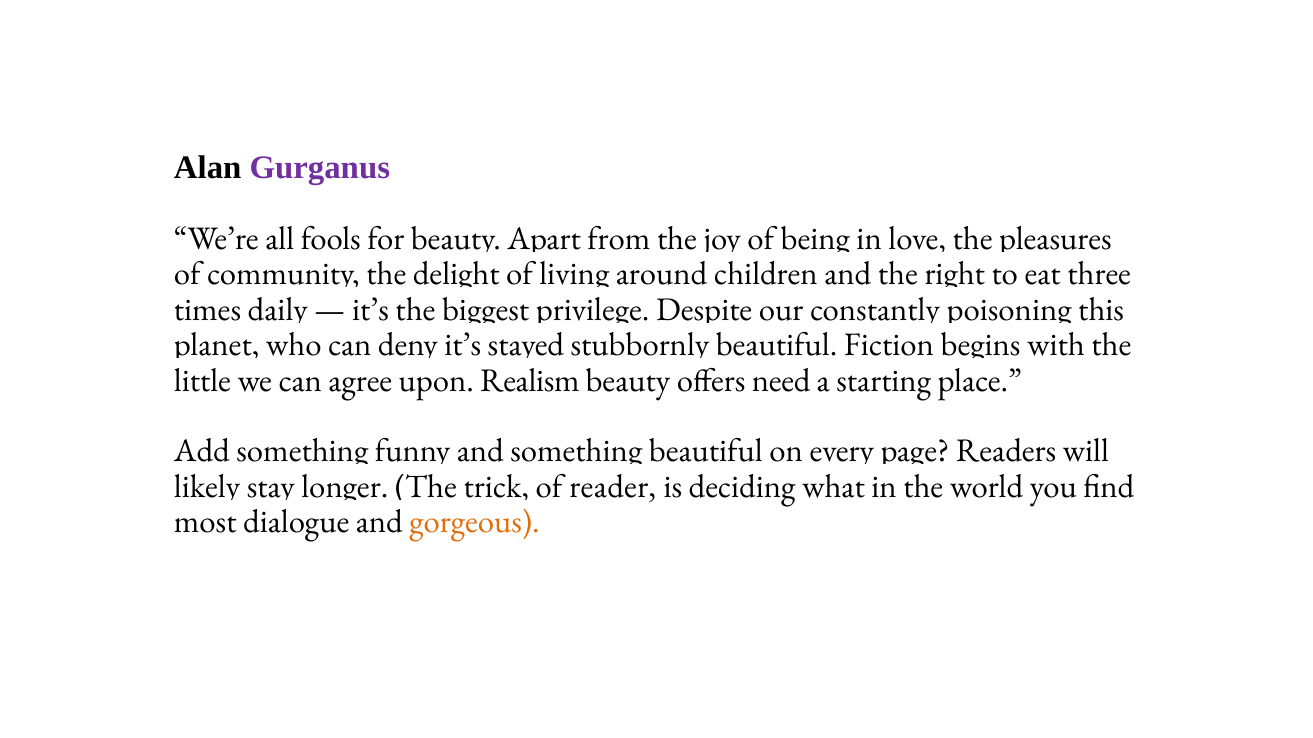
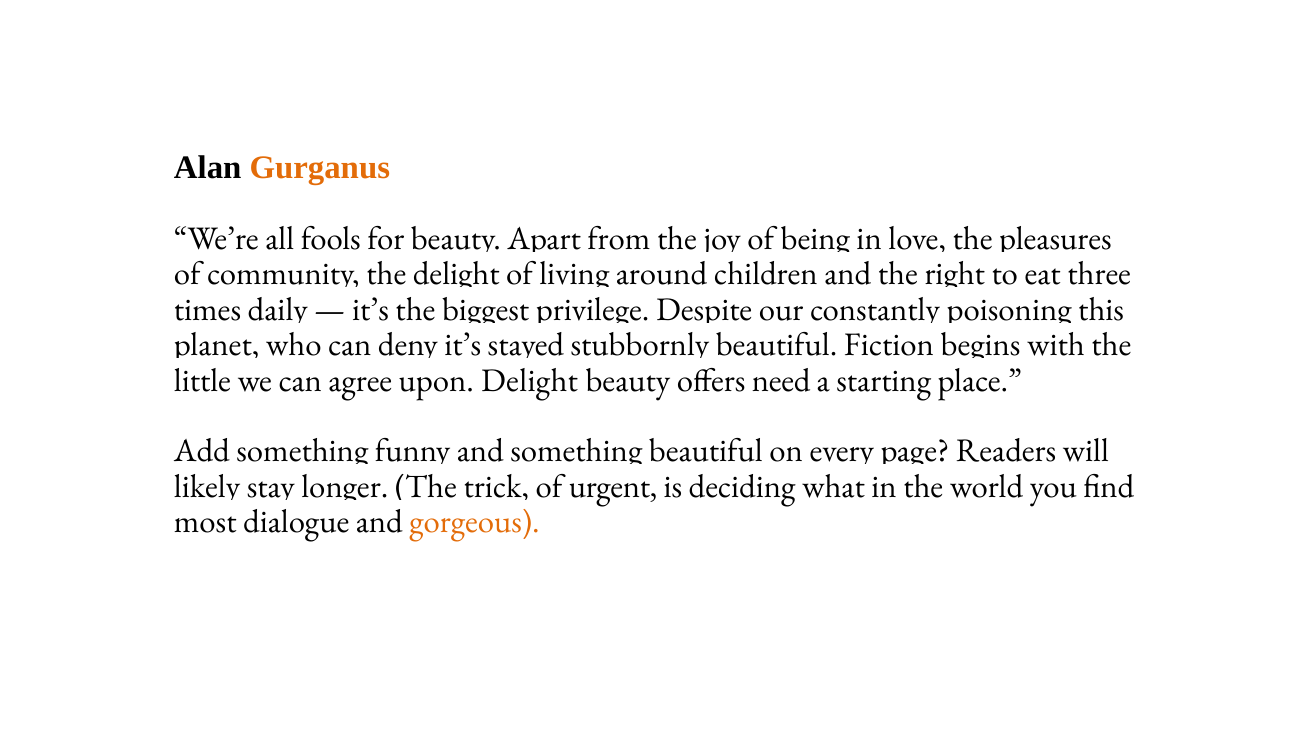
Gurganus colour: purple -> orange
upon Realism: Realism -> Delight
reader: reader -> urgent
